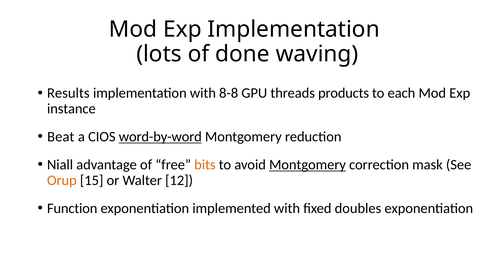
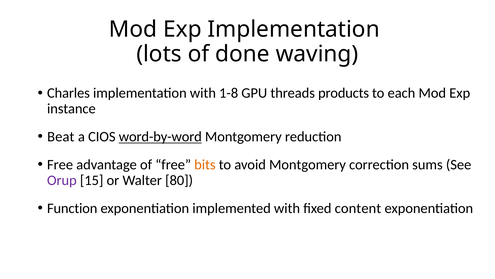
Results: Results -> Charles
8-8: 8-8 -> 1-8
Niall at (60, 164): Niall -> Free
Montgomery at (308, 164) underline: present -> none
mask: mask -> sums
Orup colour: orange -> purple
12: 12 -> 80
doubles: doubles -> content
